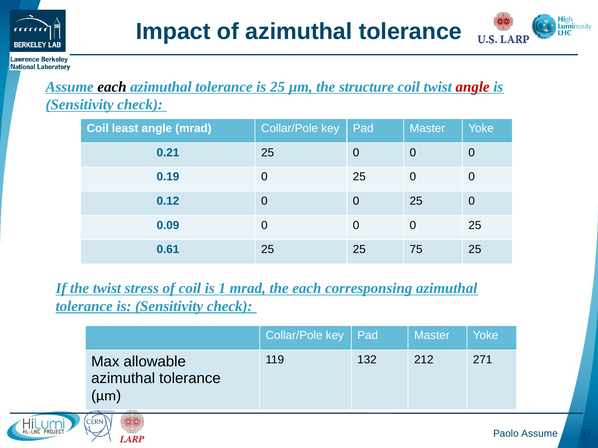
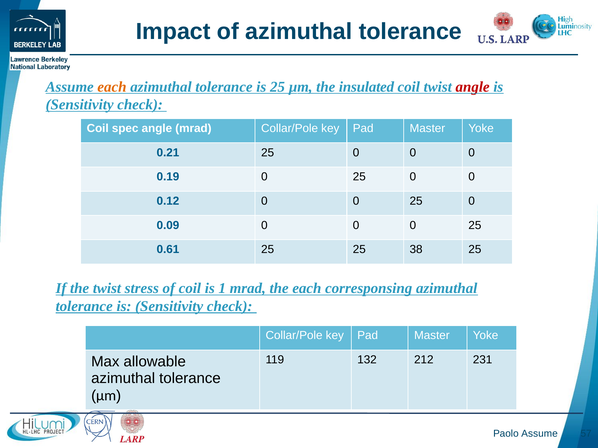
each at (112, 87) colour: black -> orange
structure: structure -> insulated
least: least -> spec
75: 75 -> 38
271: 271 -> 231
